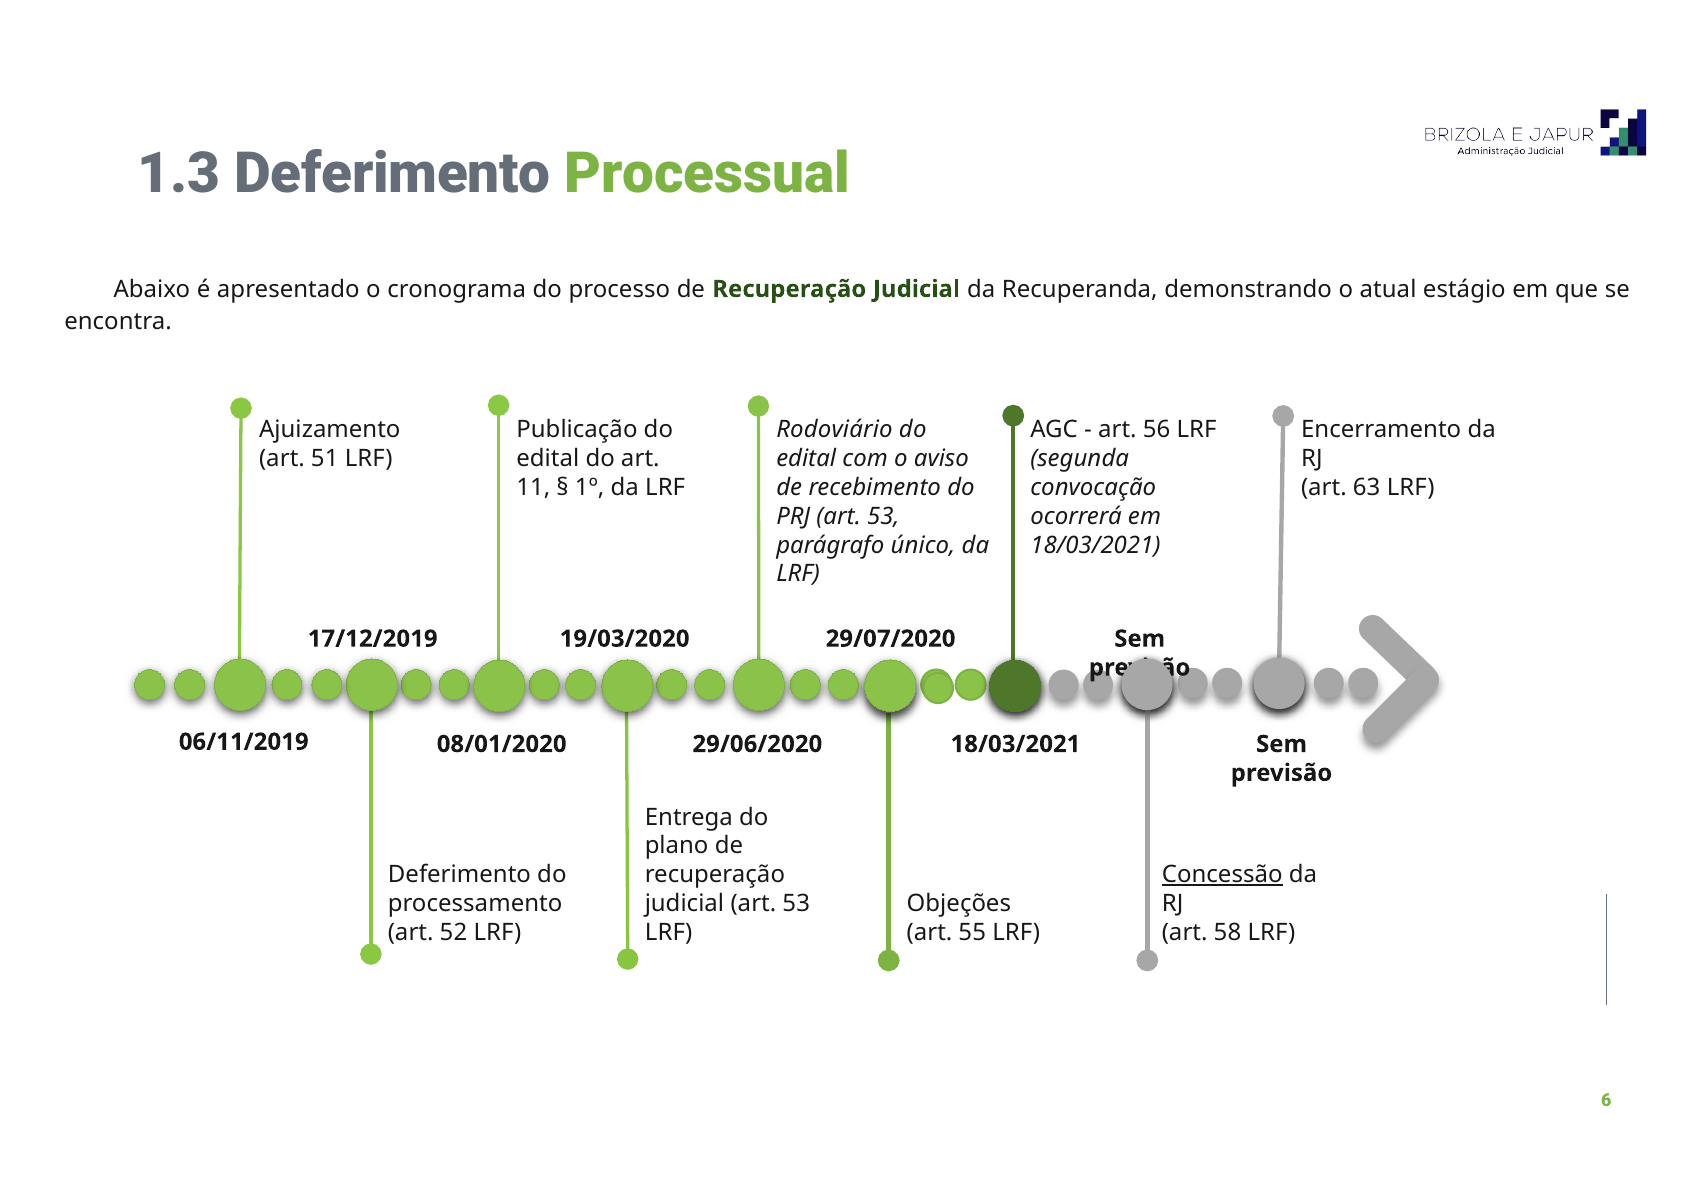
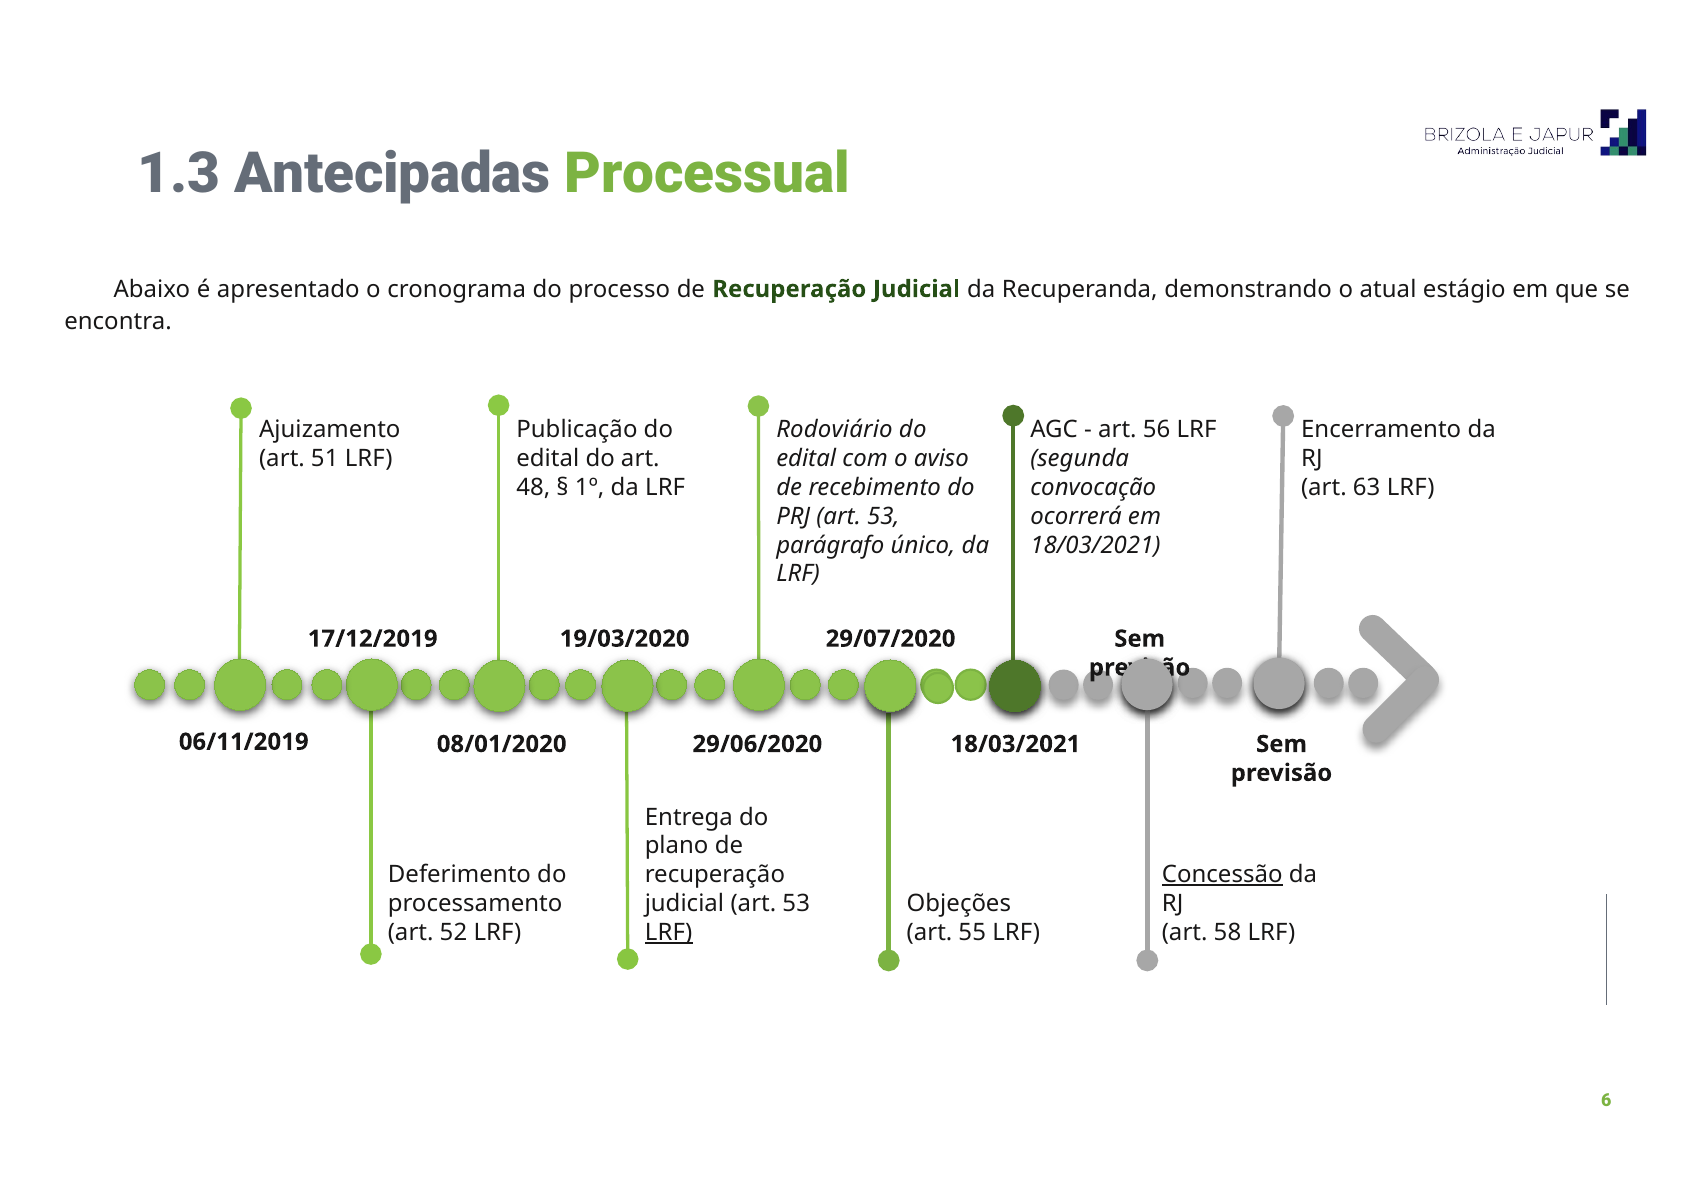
1.3 Deferimento: Deferimento -> Antecipadas
11: 11 -> 48
LRF at (669, 932) underline: none -> present
